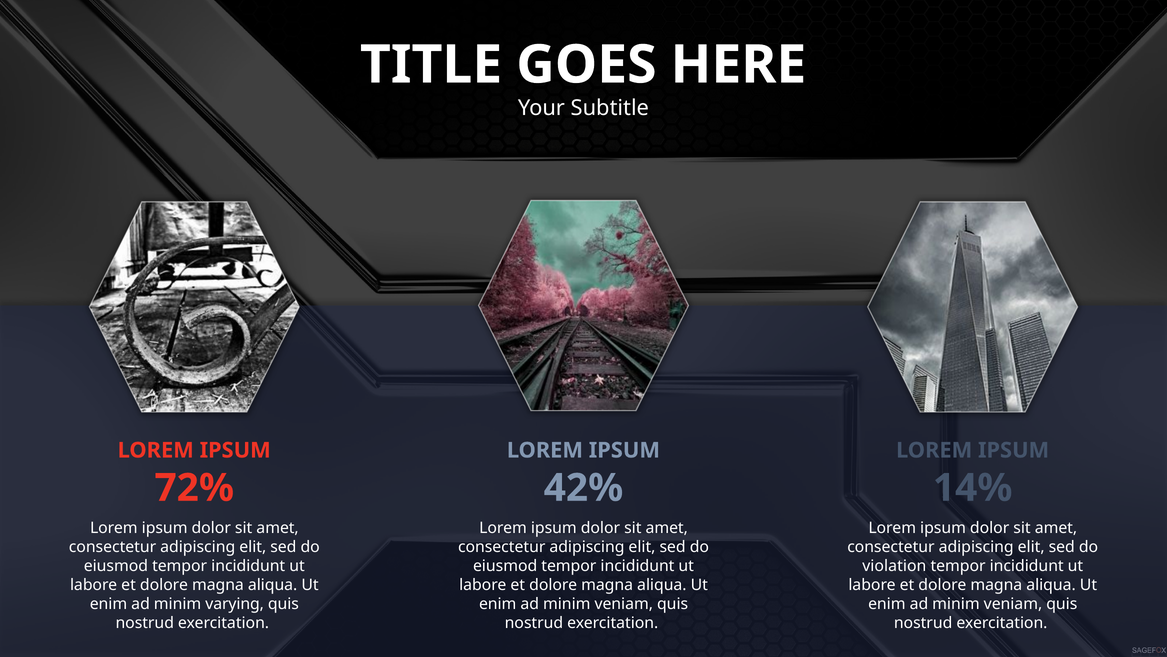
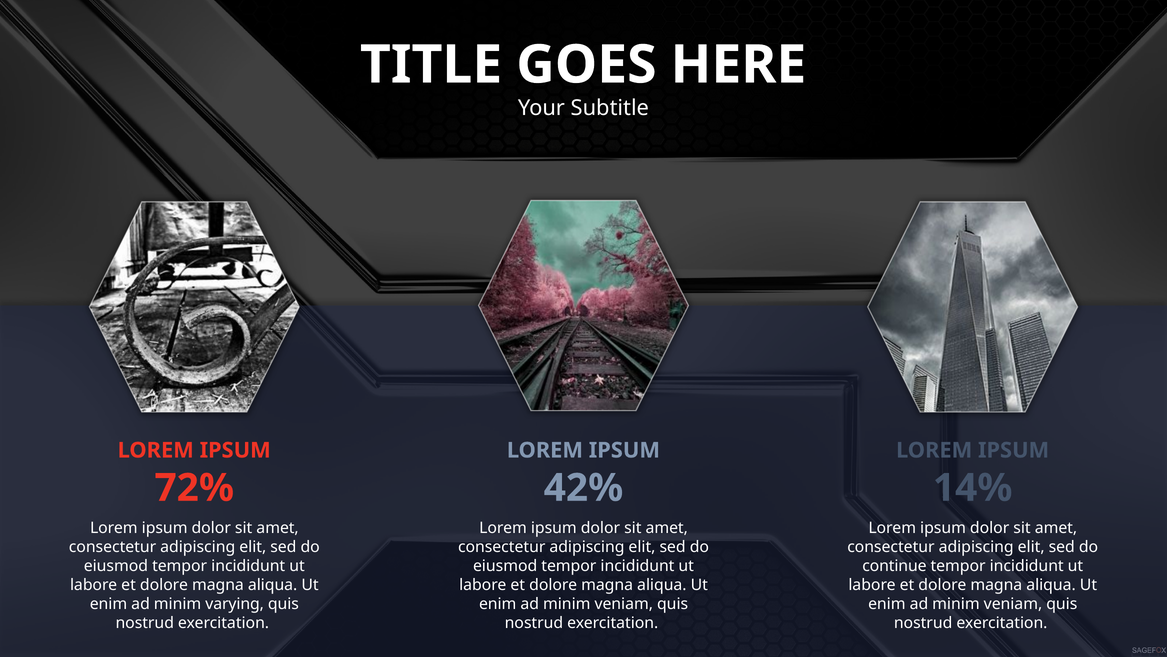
violation: violation -> continue
